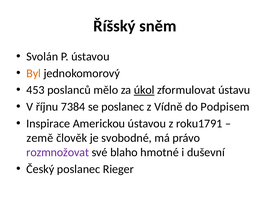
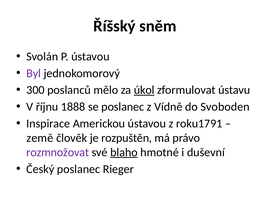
Byl colour: orange -> purple
453: 453 -> 300
7384: 7384 -> 1888
Podpisem: Podpisem -> Svoboden
svobodné: svobodné -> rozpuštěn
blaho underline: none -> present
